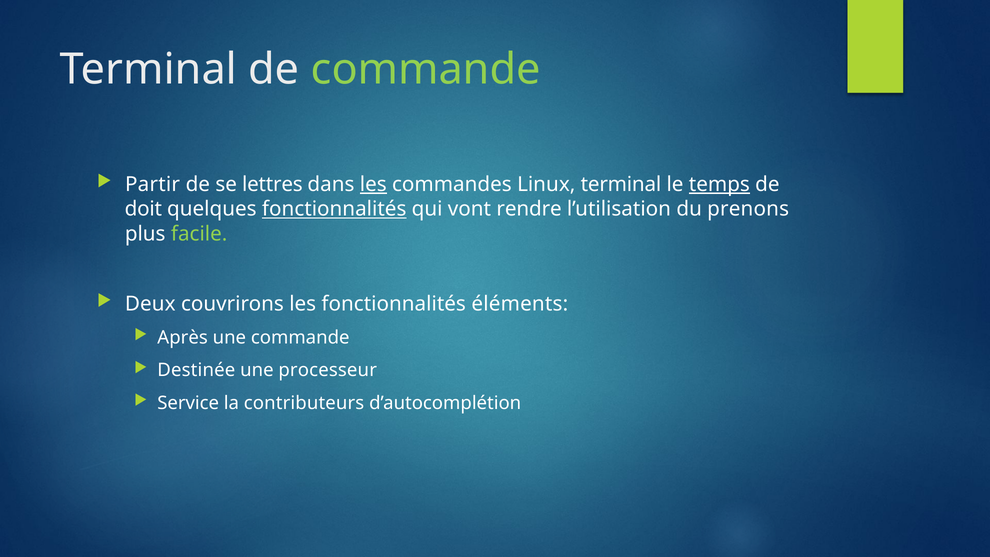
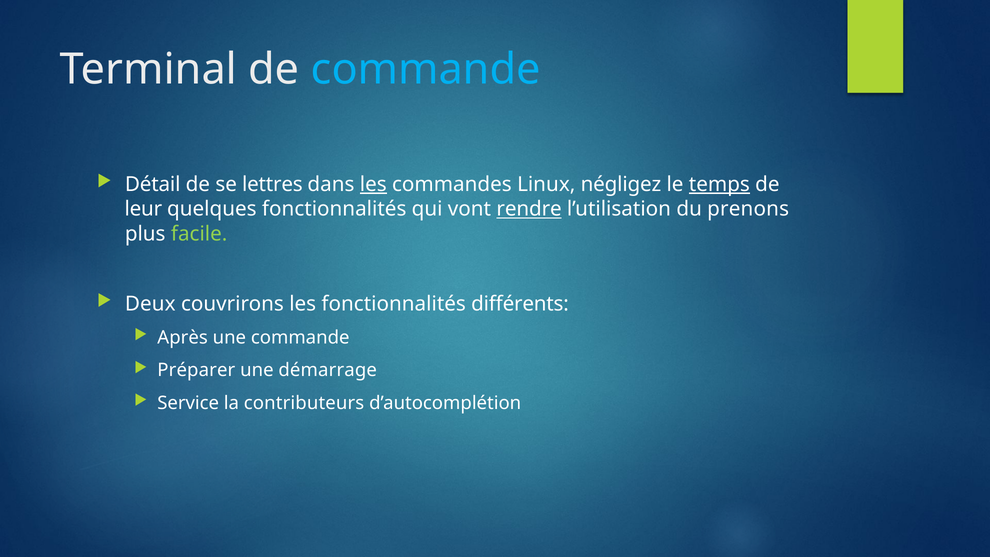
commande at (426, 70) colour: light green -> light blue
Partir: Partir -> Détail
Linux terminal: terminal -> négligez
doit: doit -> leur
fonctionnalités at (334, 209) underline: present -> none
rendre underline: none -> present
éléments: éléments -> différents
Destinée: Destinée -> Préparer
processeur: processeur -> démarrage
